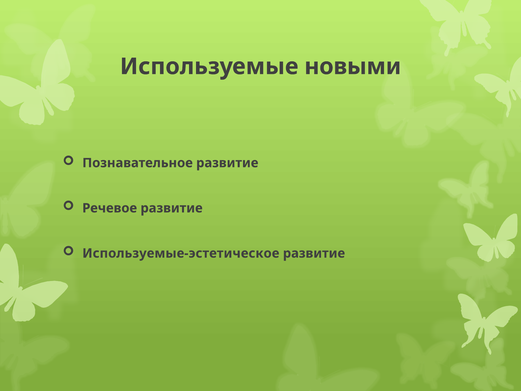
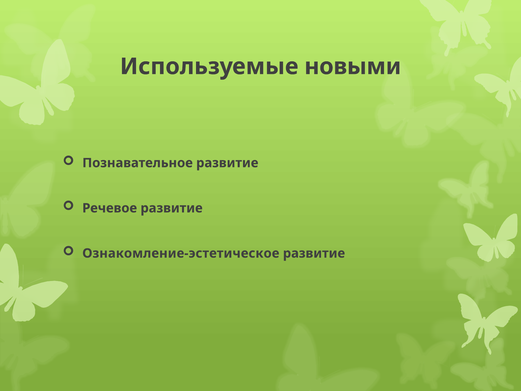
Используемые-эстетическое: Используемые-эстетическое -> Ознакомление-эстетическое
